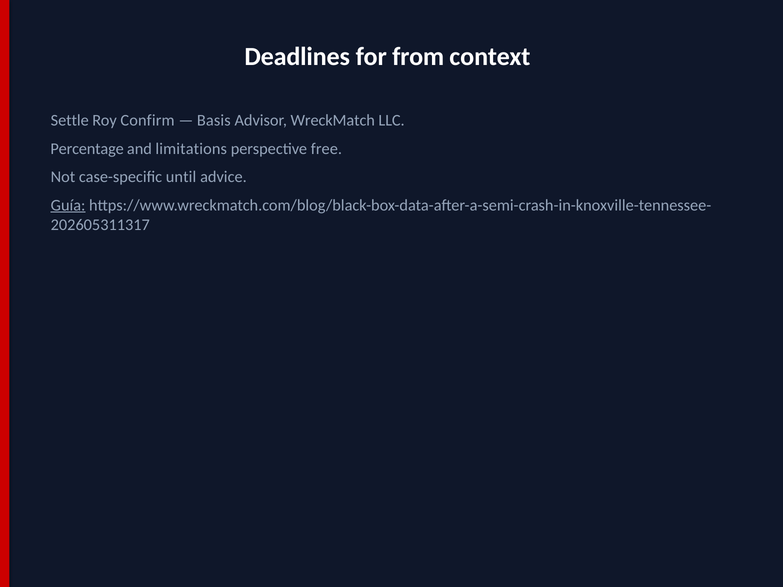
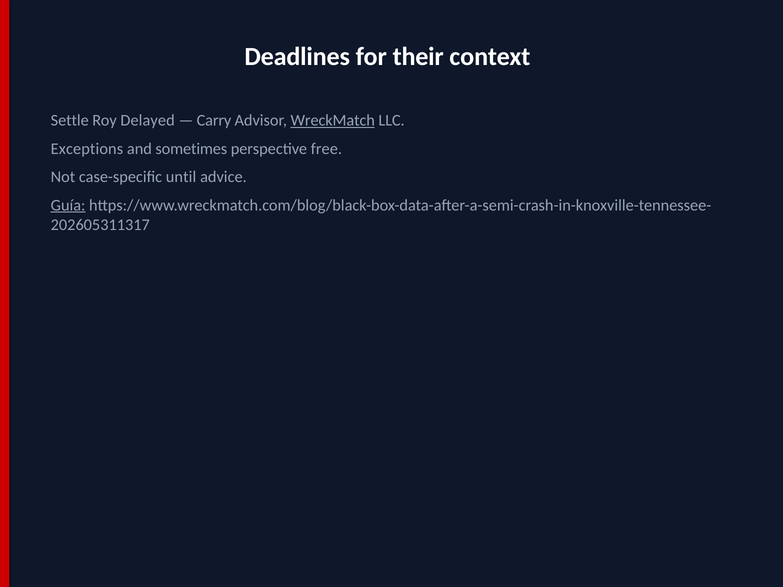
from: from -> their
Confirm: Confirm -> Delayed
Basis: Basis -> Carry
WreckMatch underline: none -> present
Percentage: Percentage -> Exceptions
limitations: limitations -> sometimes
